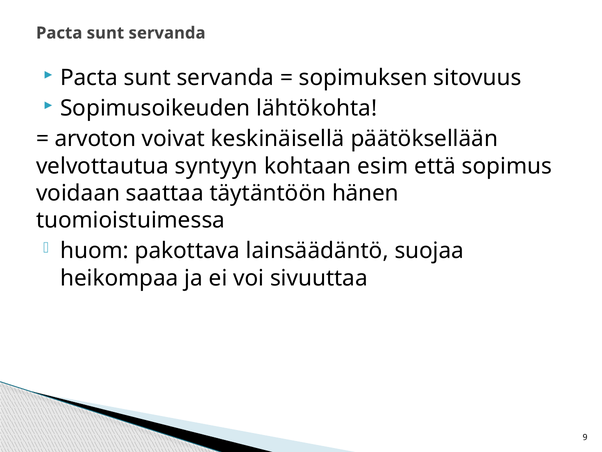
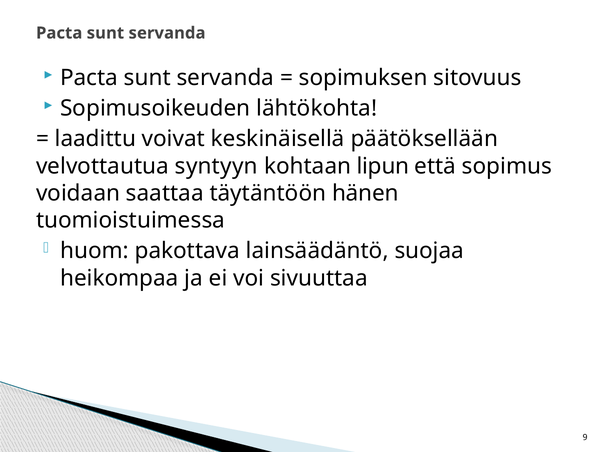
arvoton: arvoton -> laadittu
esim: esim -> lipun
